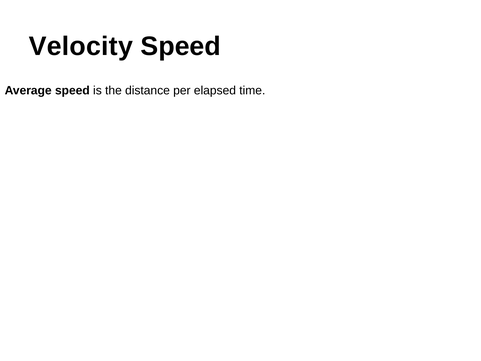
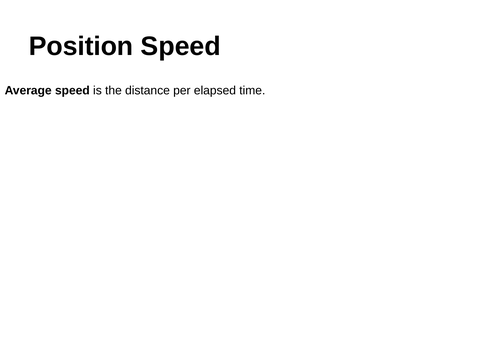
Velocity: Velocity -> Position
